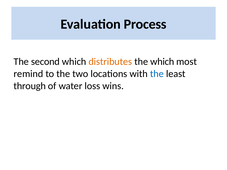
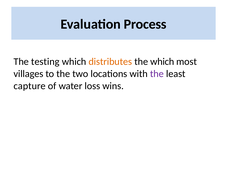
second: second -> testing
remind: remind -> villages
the at (157, 74) colour: blue -> purple
through: through -> capture
